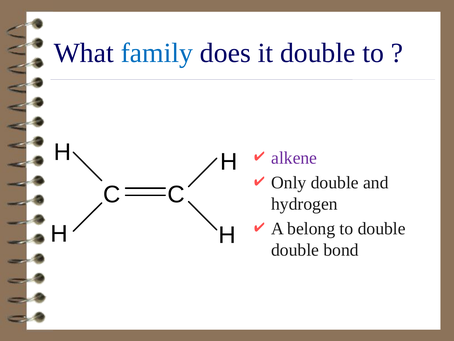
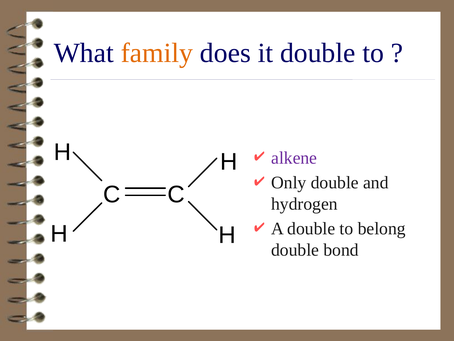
family colour: blue -> orange
A belong: belong -> double
to double: double -> belong
